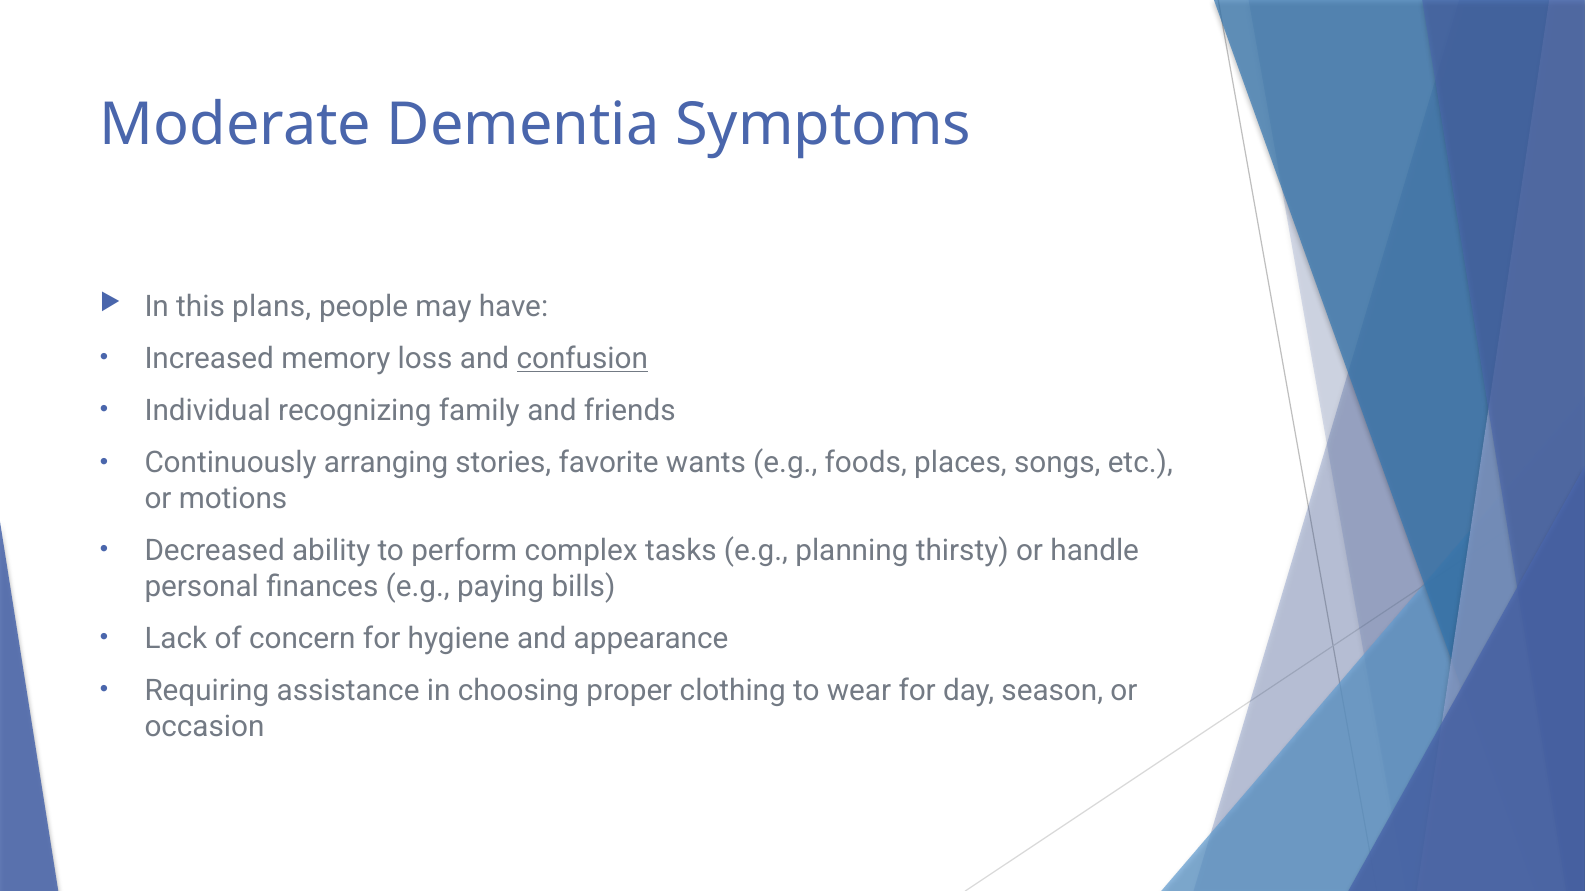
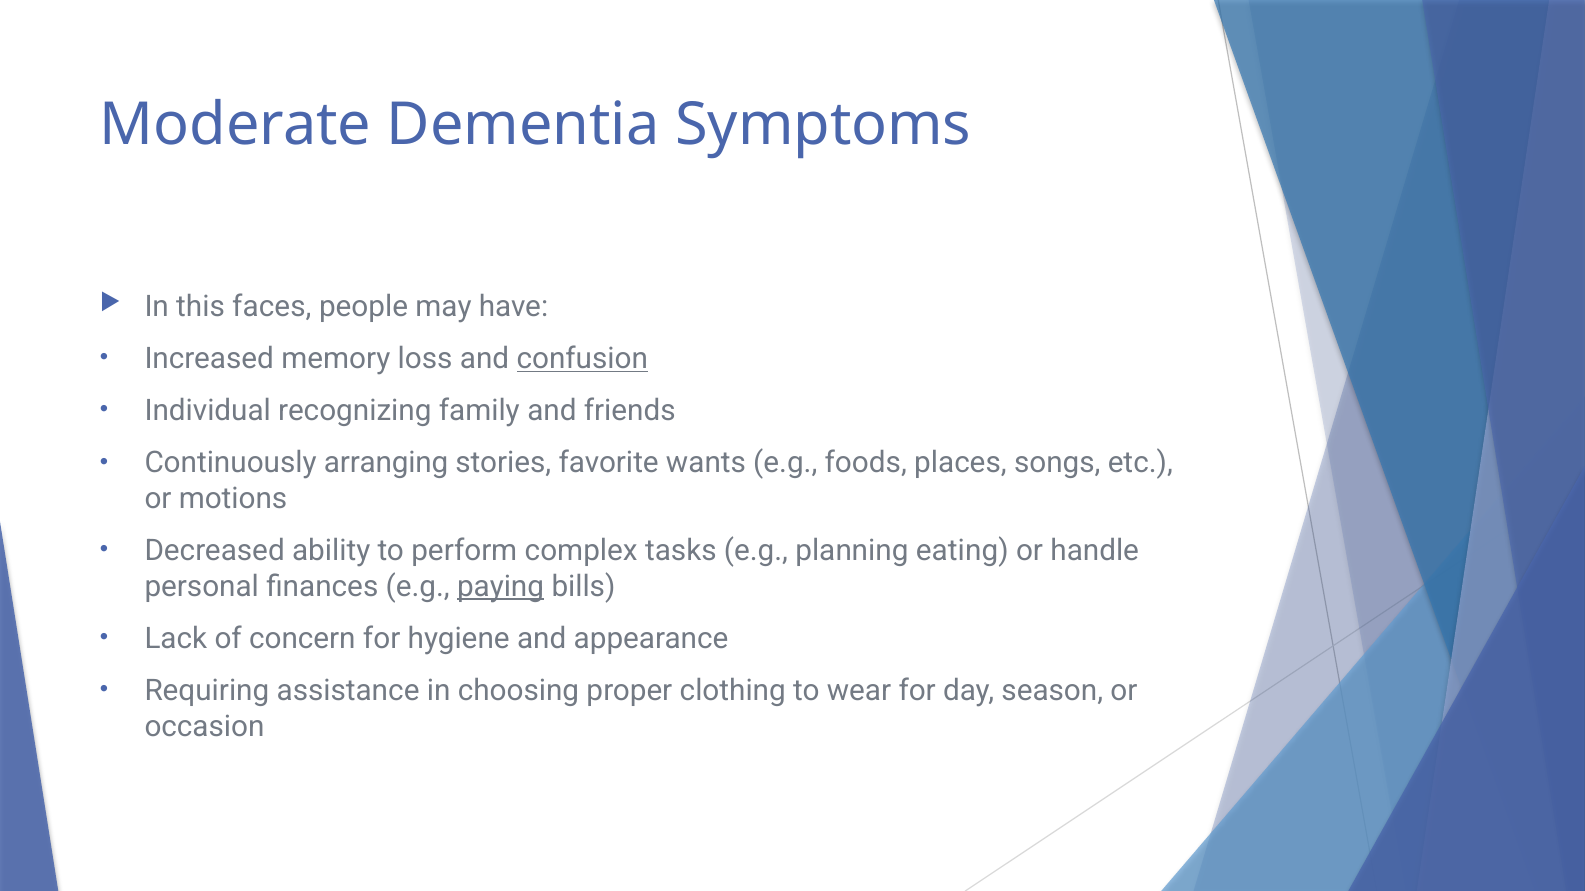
plans: plans -> faces
thirsty: thirsty -> eating
paying underline: none -> present
